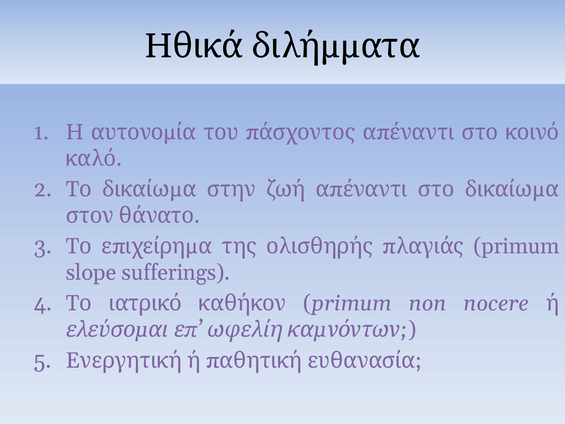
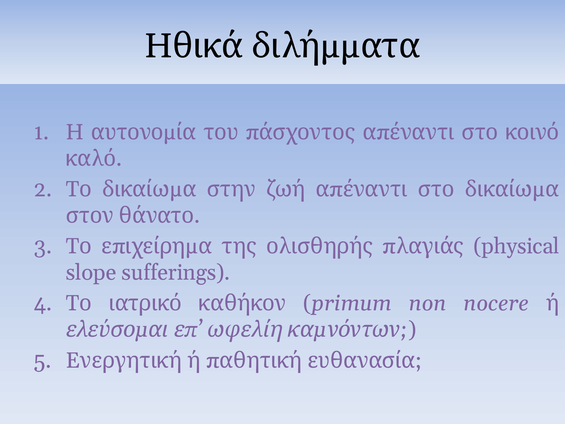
primum at (517, 246): primum -> physical
